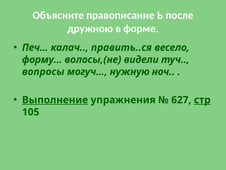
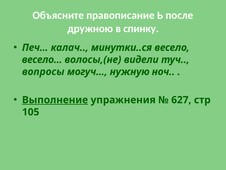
форме: форме -> спинку
править..ся: править..ся -> минутки..ся
форму…: форму… -> весело…
стр underline: present -> none
